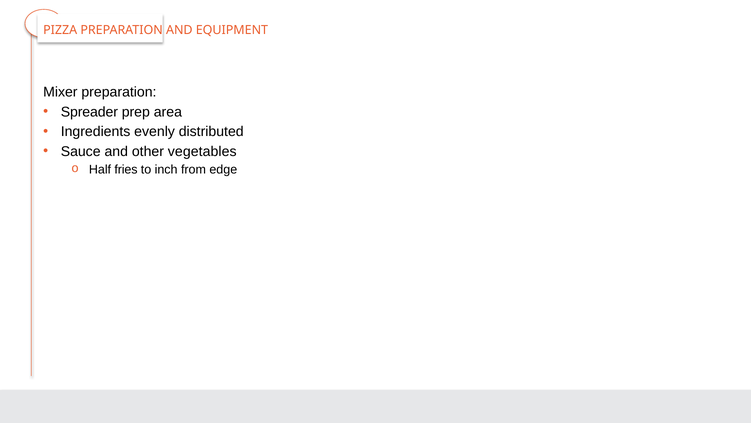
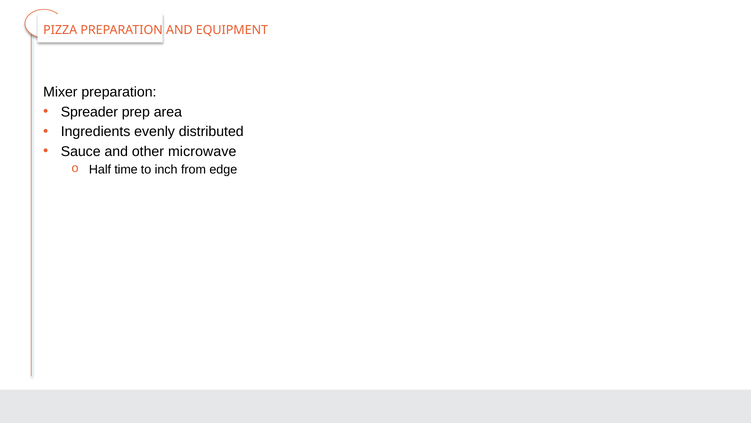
vegetables: vegetables -> microwave
fries: fries -> time
